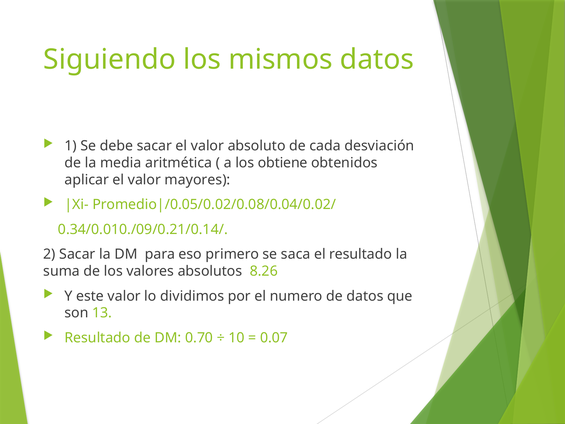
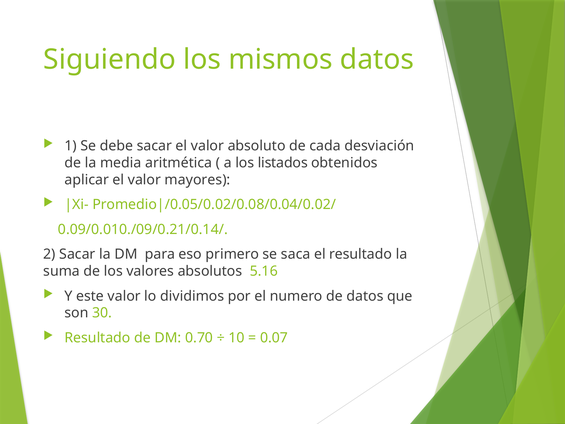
obtiene: obtiene -> listados
0.34/0.010./09/0.21/0.14/: 0.34/0.010./09/0.21/0.14/ -> 0.09/0.010./09/0.21/0.14/
8.26: 8.26 -> 5.16
13: 13 -> 30
